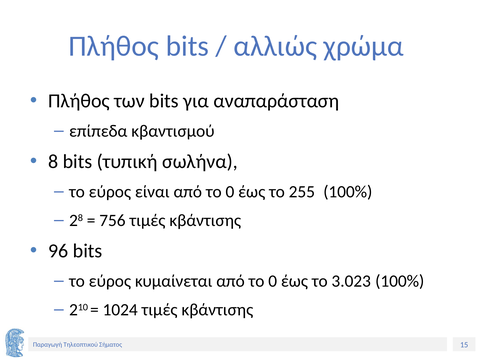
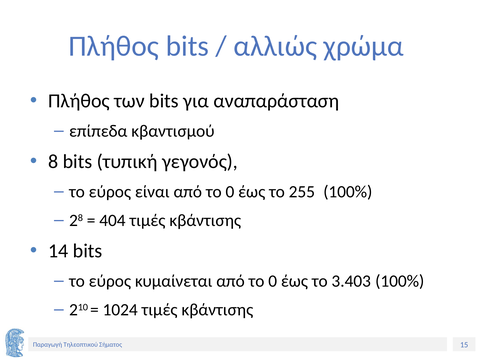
σωλήνα: σωλήνα -> γεγονός
756: 756 -> 404
96: 96 -> 14
3.023: 3.023 -> 3.403
